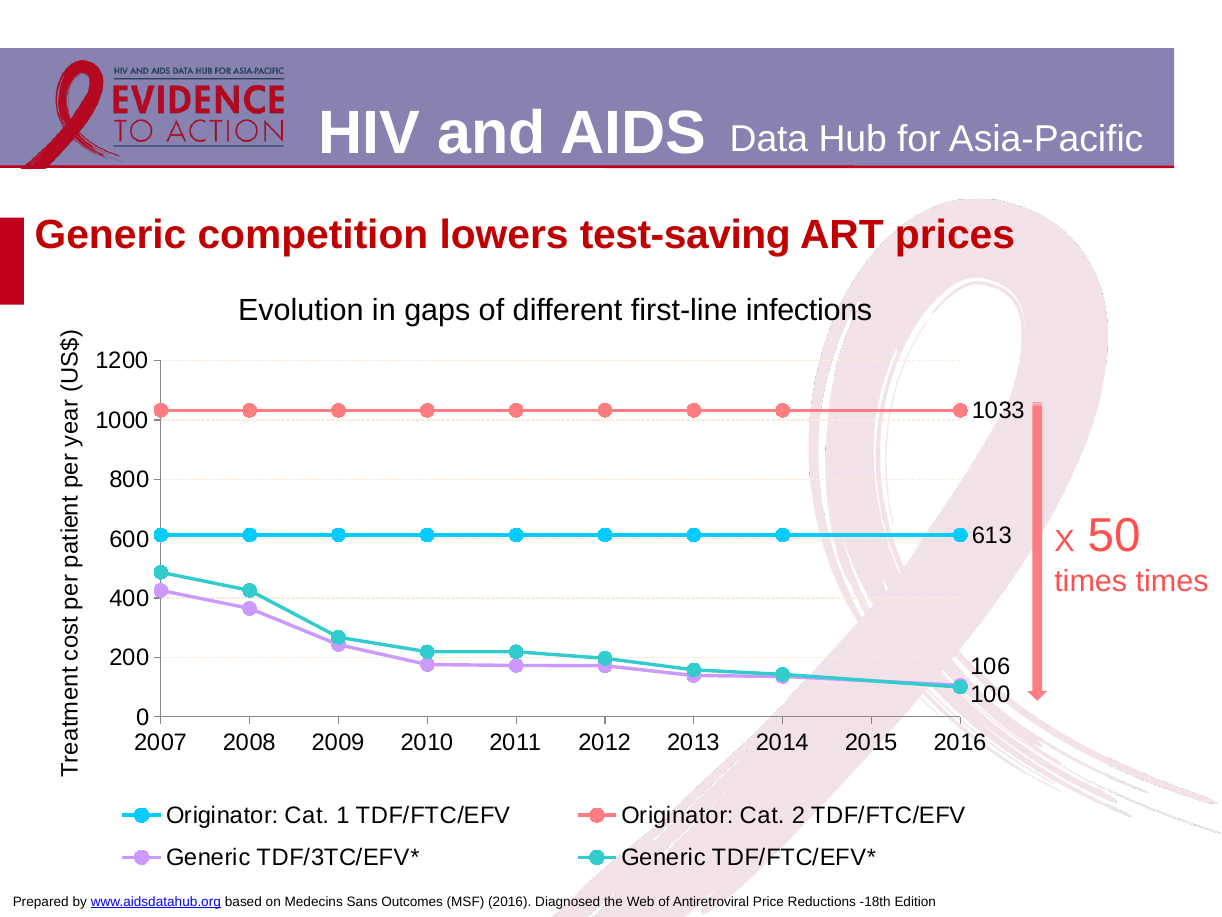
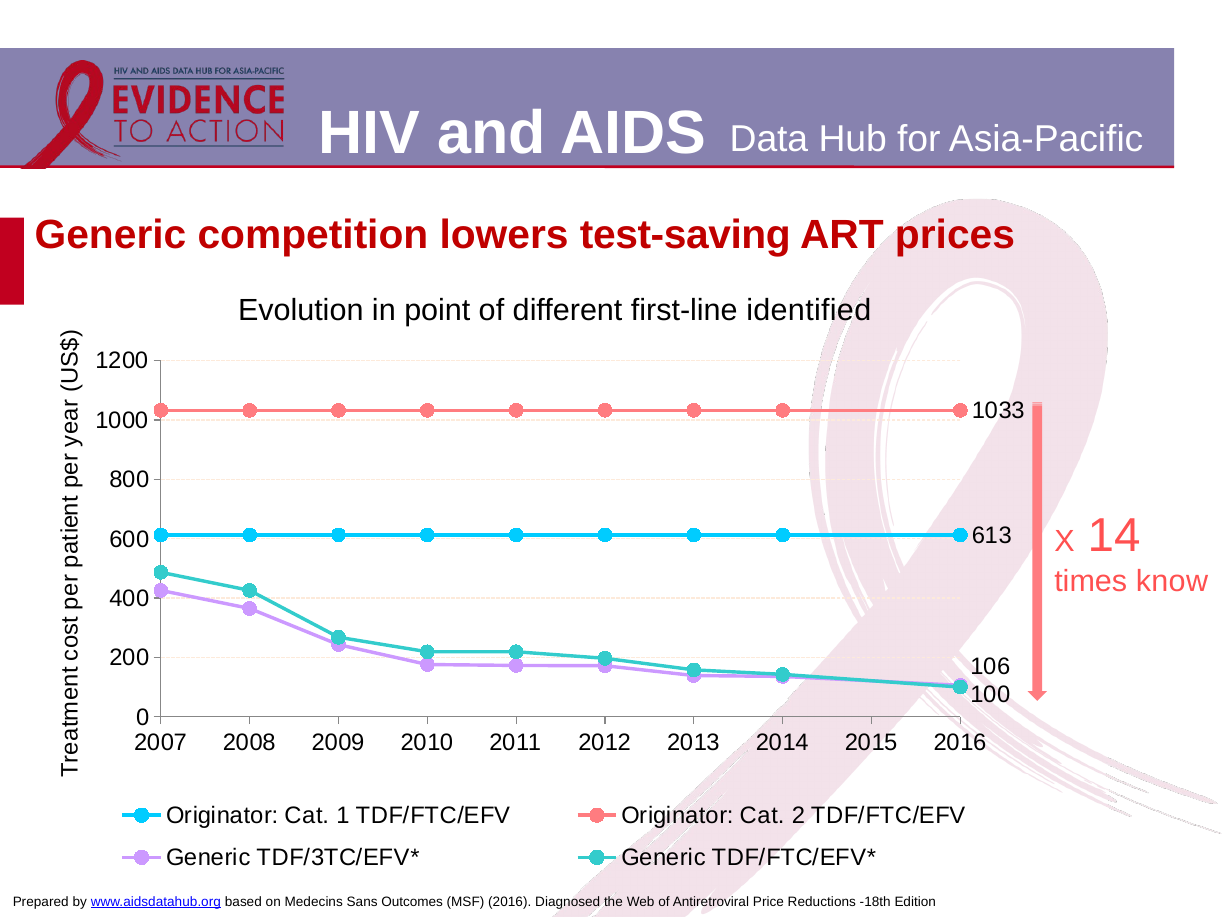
gaps: gaps -> point
infections: infections -> identified
50: 50 -> 14
times times: times -> know
